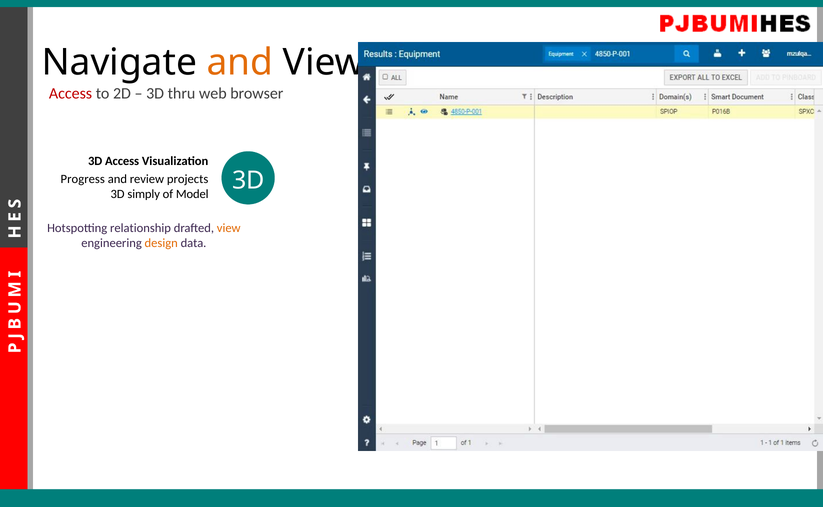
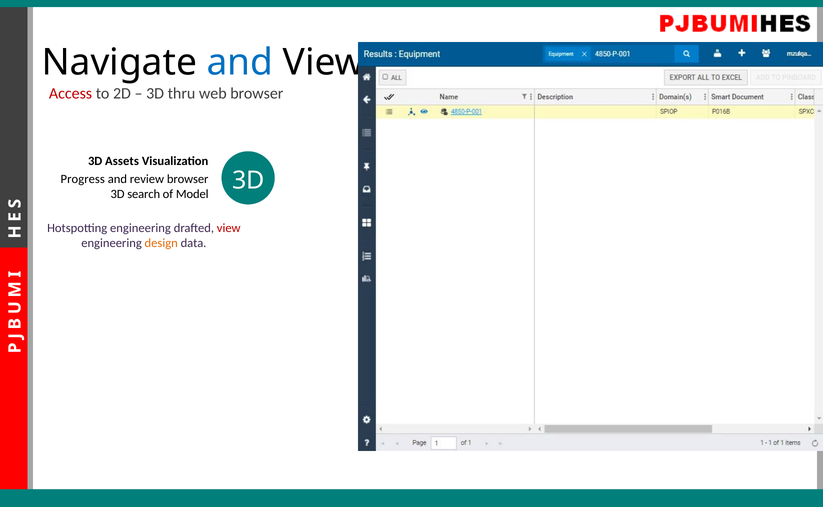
and at (240, 62) colour: orange -> blue
3D Access: Access -> Assets
review projects: projects -> browser
simply: simply -> search
Hotspotting relationship: relationship -> engineering
view at (229, 228) colour: orange -> red
